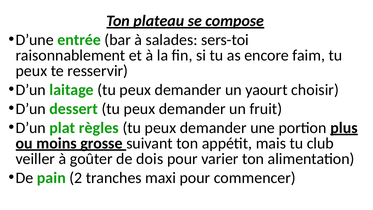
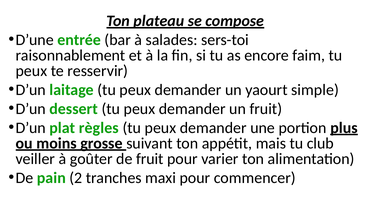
choisir: choisir -> simple
de dois: dois -> fruit
